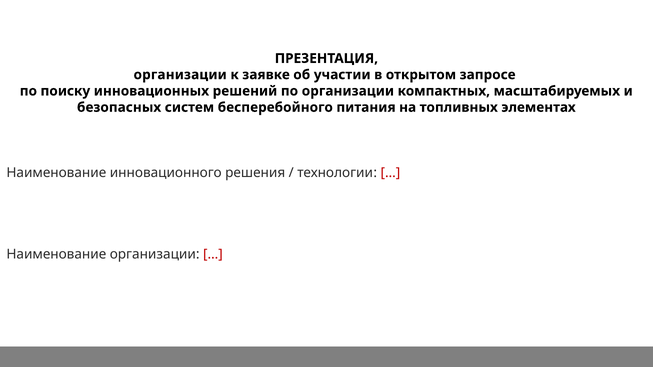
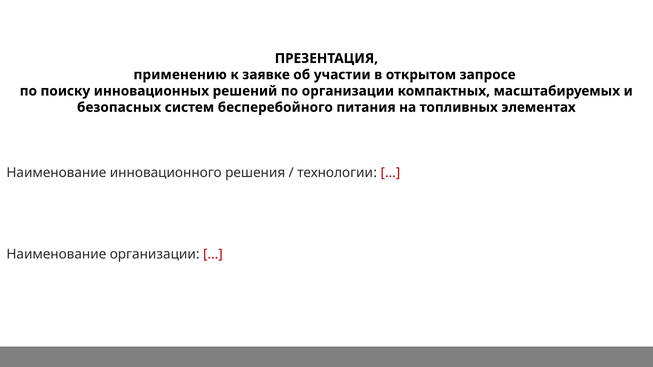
организации at (180, 75): организации -> применению
